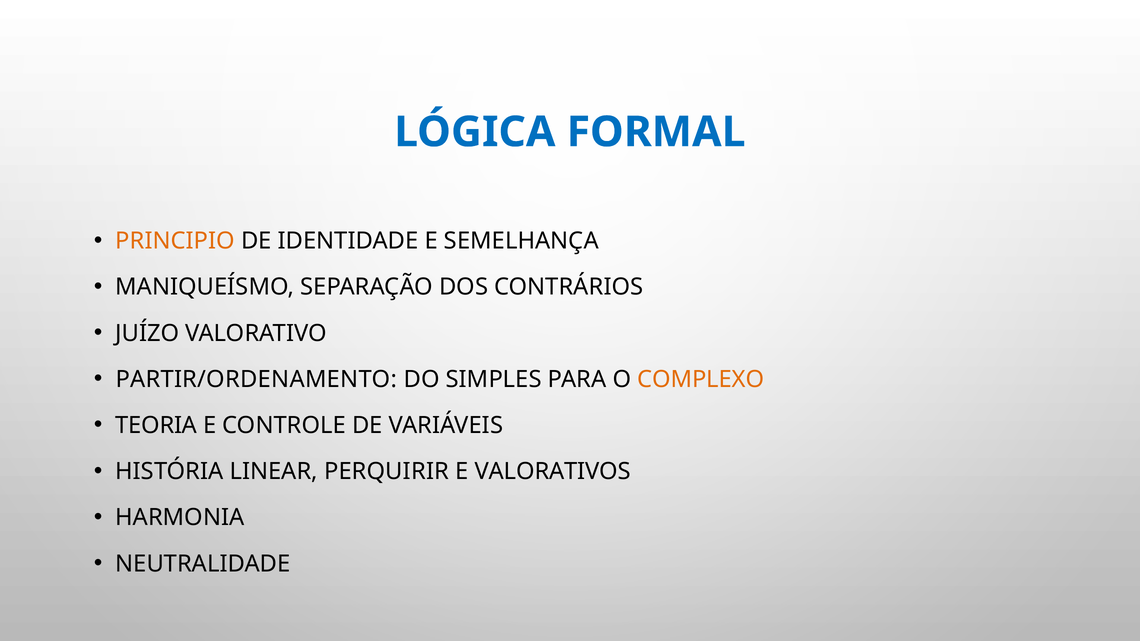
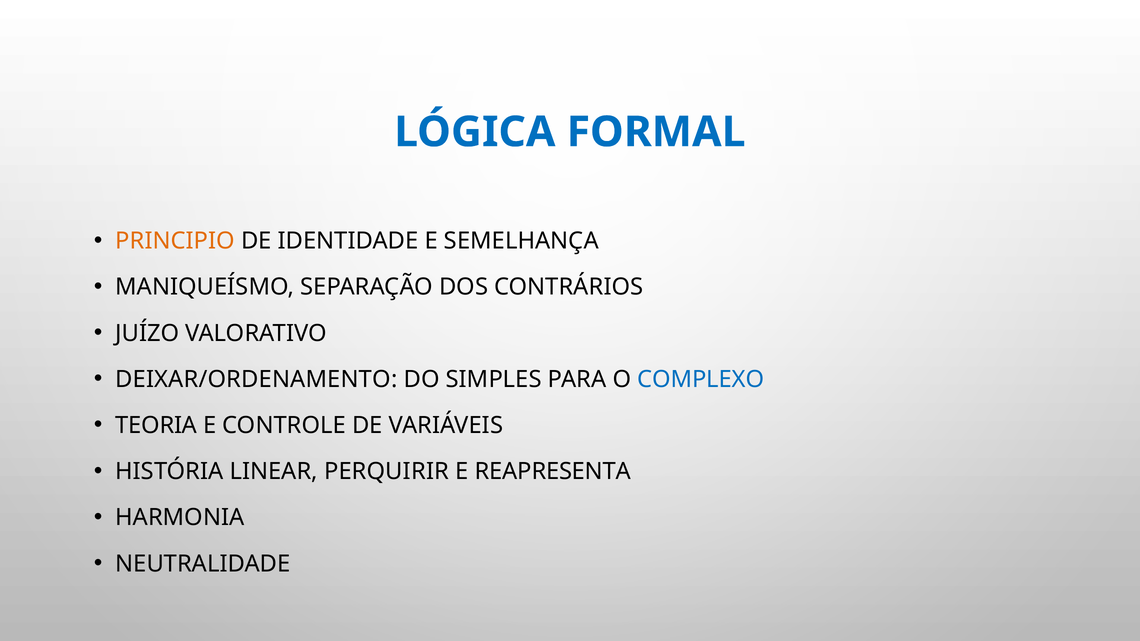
PARTIR/ORDENAMENTO: PARTIR/ORDENAMENTO -> DEIXAR/ORDENAMENTO
COMPLEXO colour: orange -> blue
VALORATIVOS: VALORATIVOS -> REAPRESENTA
